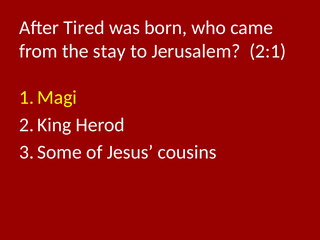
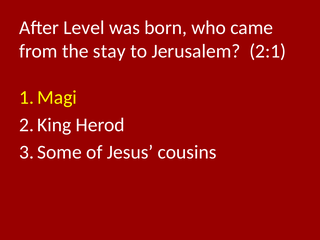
Tired: Tired -> Level
